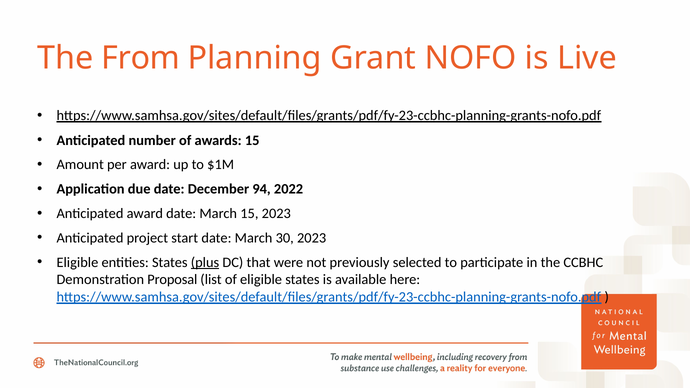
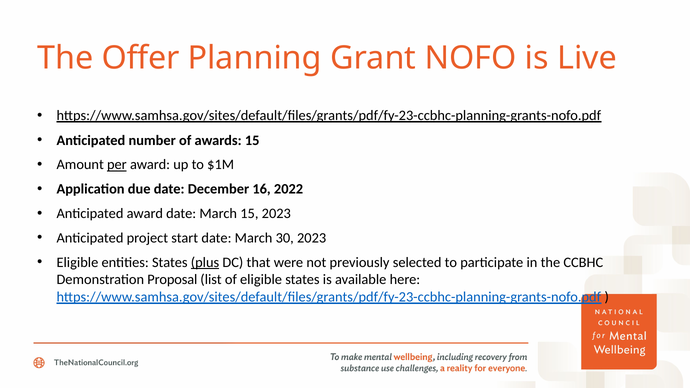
From: From -> Offer
per underline: none -> present
94: 94 -> 16
